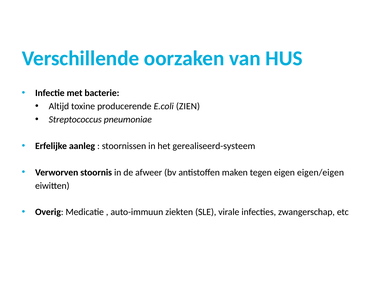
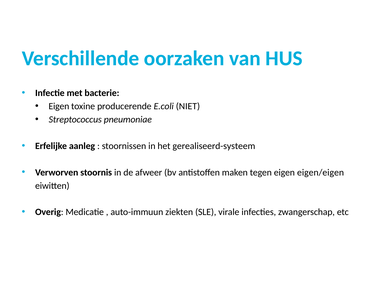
Altijd at (59, 106): Altijd -> Eigen
ZIEN: ZIEN -> NIET
